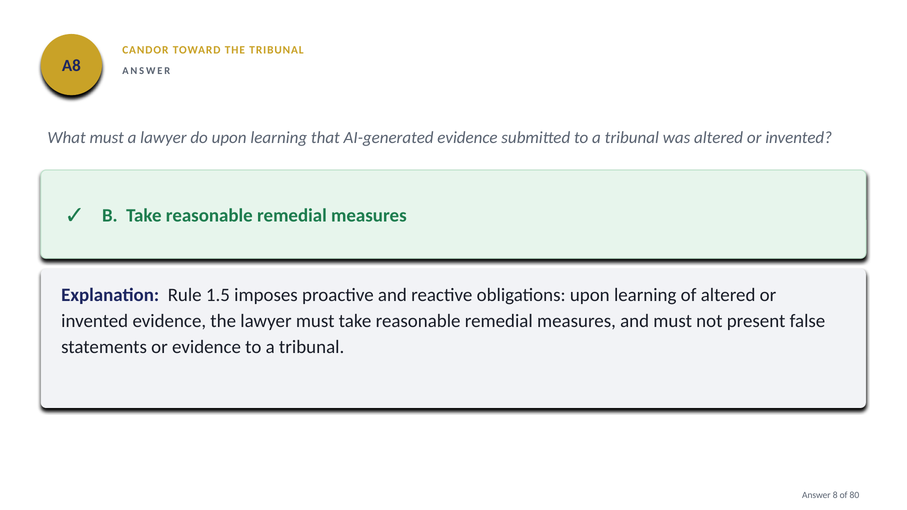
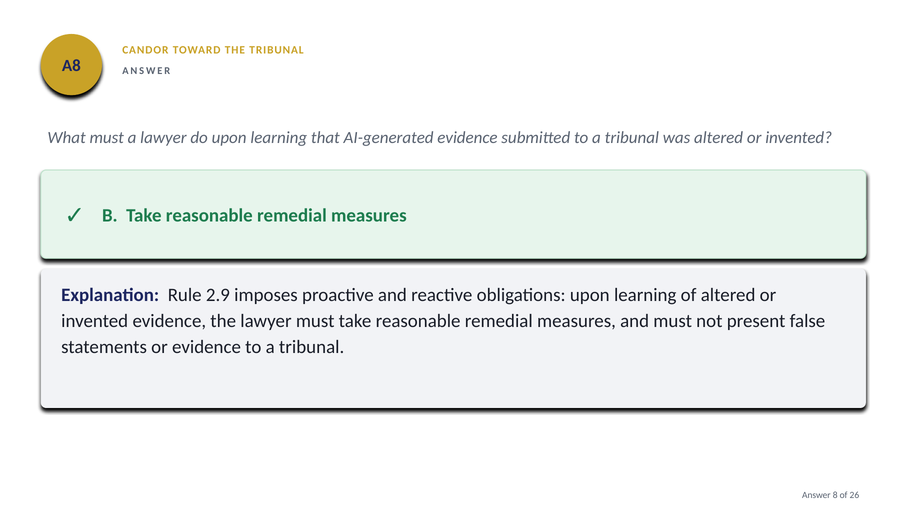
1.5: 1.5 -> 2.9
80: 80 -> 26
